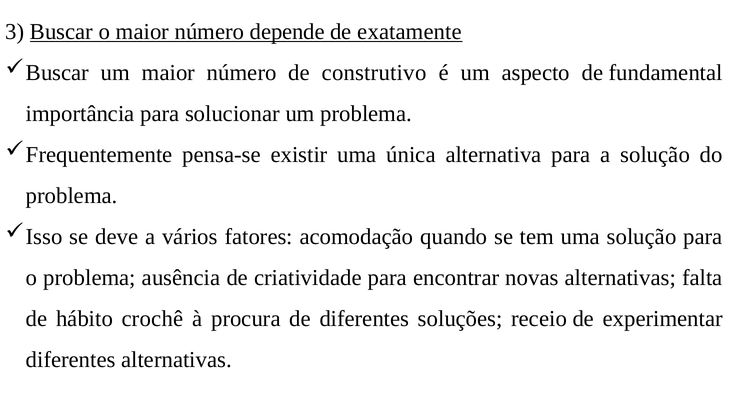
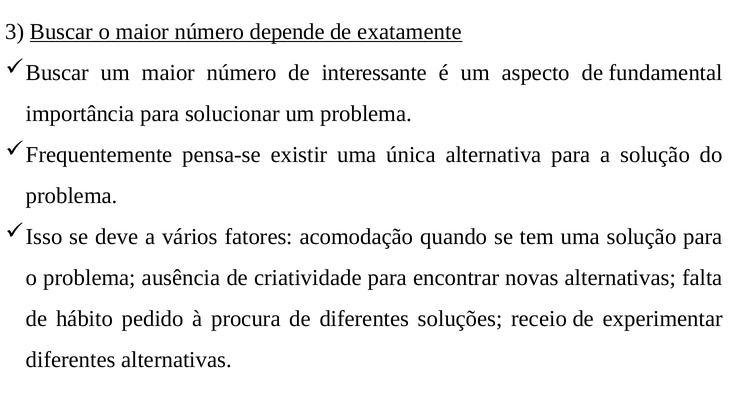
construtivo: construtivo -> interessante
crochê: crochê -> pedido
